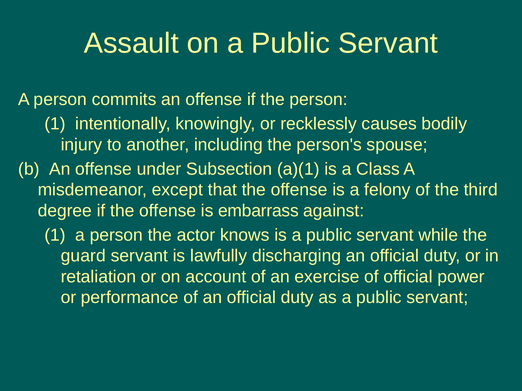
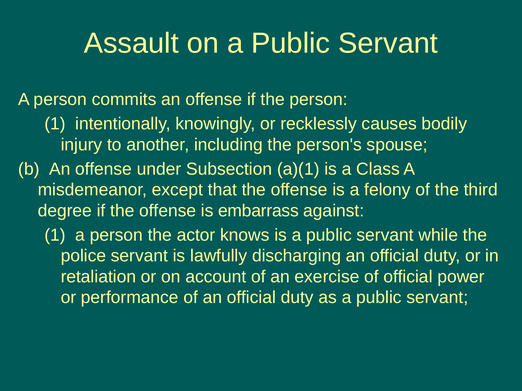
guard: guard -> police
